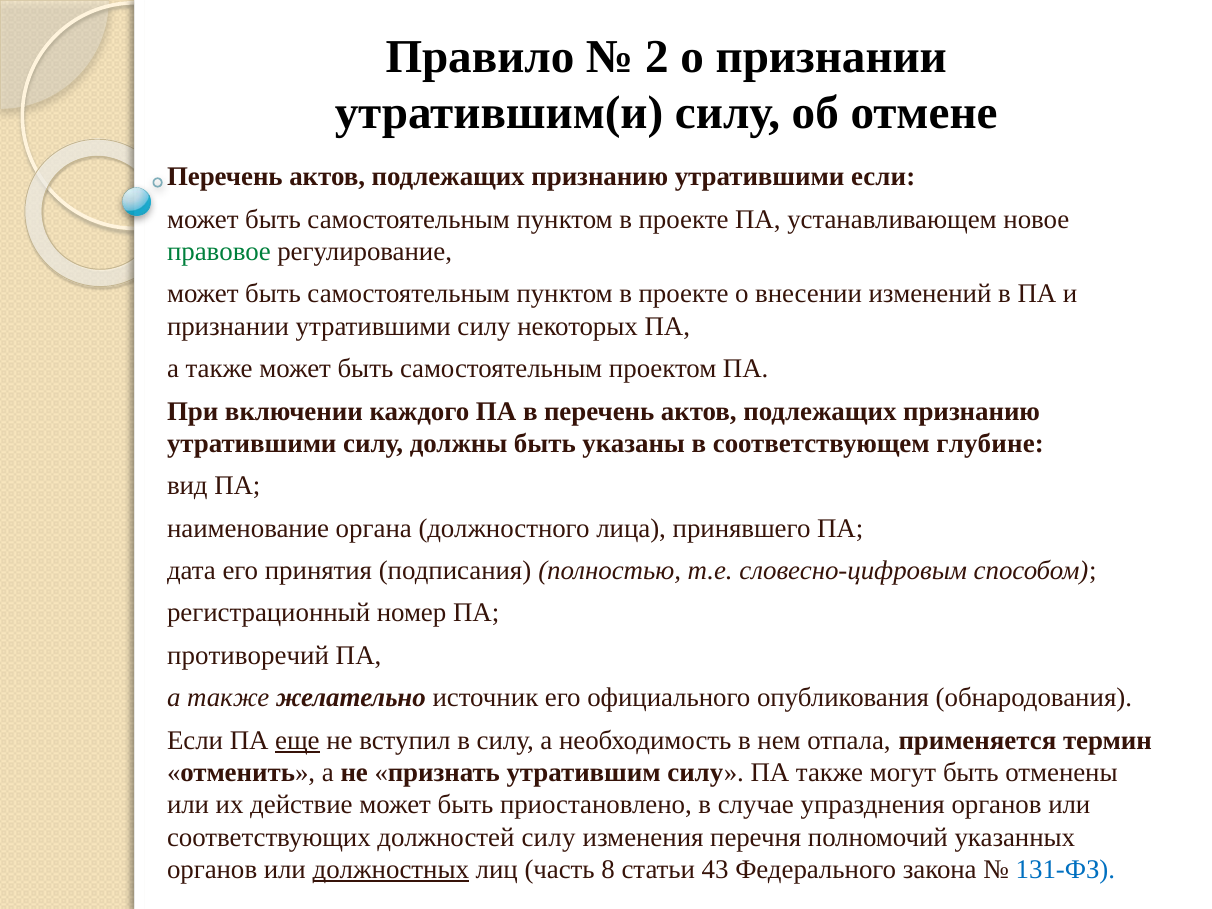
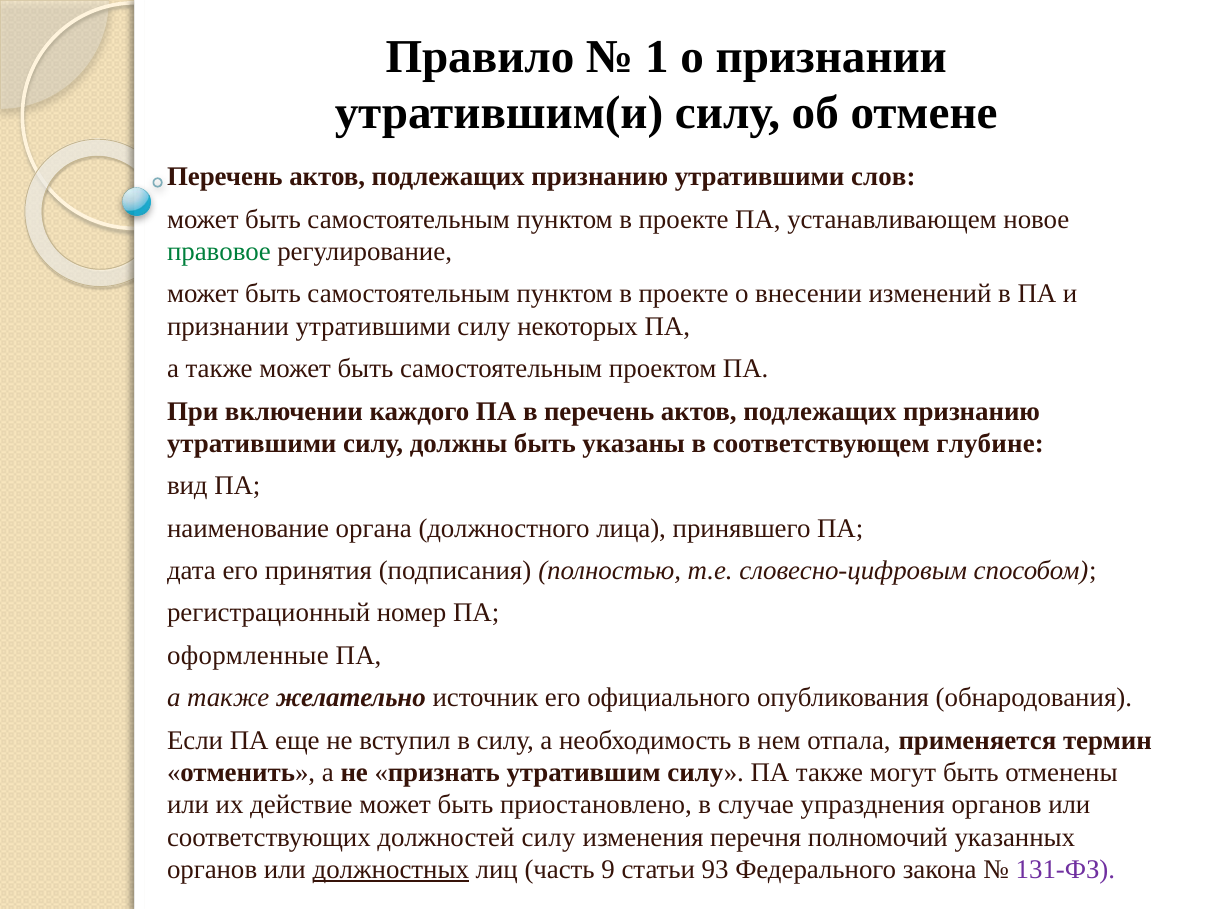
2: 2 -> 1
утратившими если: если -> слов
противоречий: противоречий -> оформленные
еще underline: present -> none
8: 8 -> 9
43: 43 -> 93
131-ФЗ colour: blue -> purple
